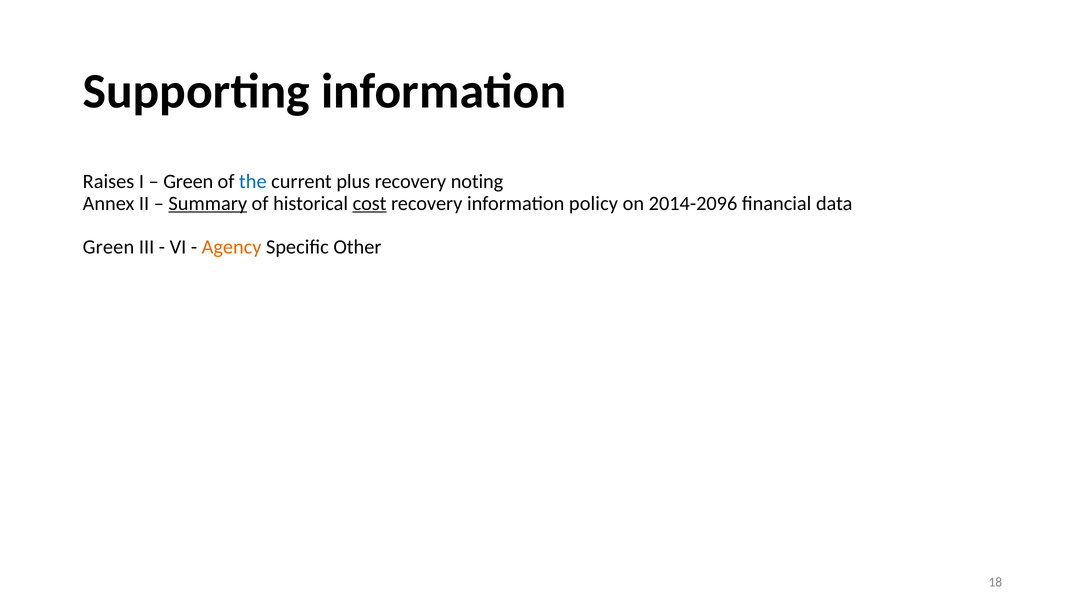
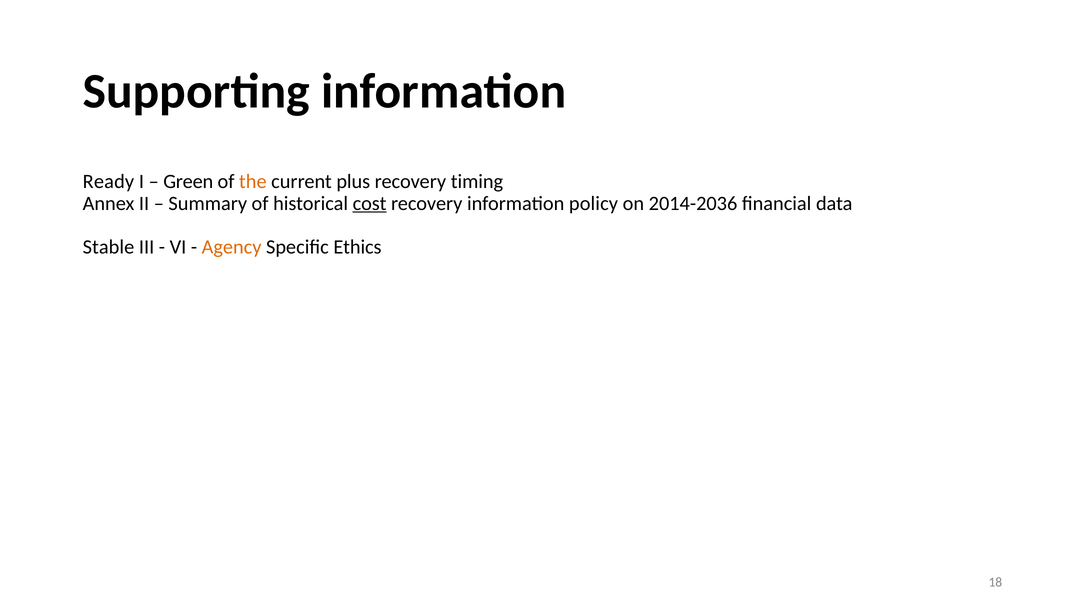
Raises: Raises -> Ready
the colour: blue -> orange
noting: noting -> timing
Summary underline: present -> none
2014-2096: 2014-2096 -> 2014-2036
Green at (108, 247): Green -> Stable
Other: Other -> Ethics
